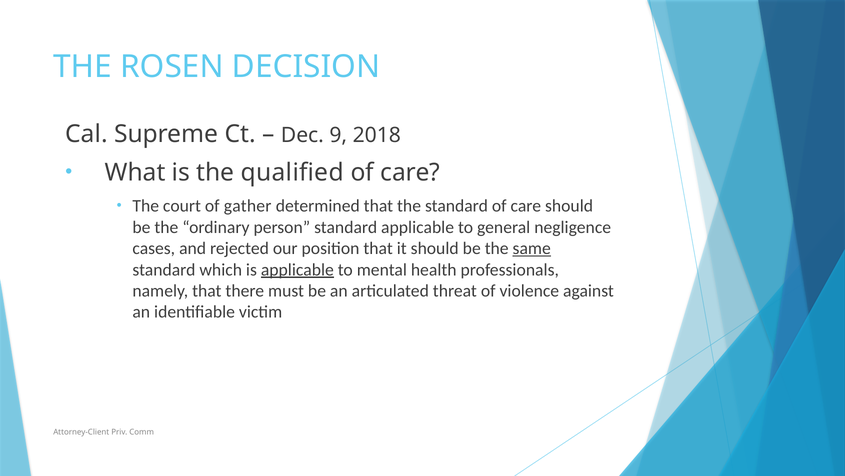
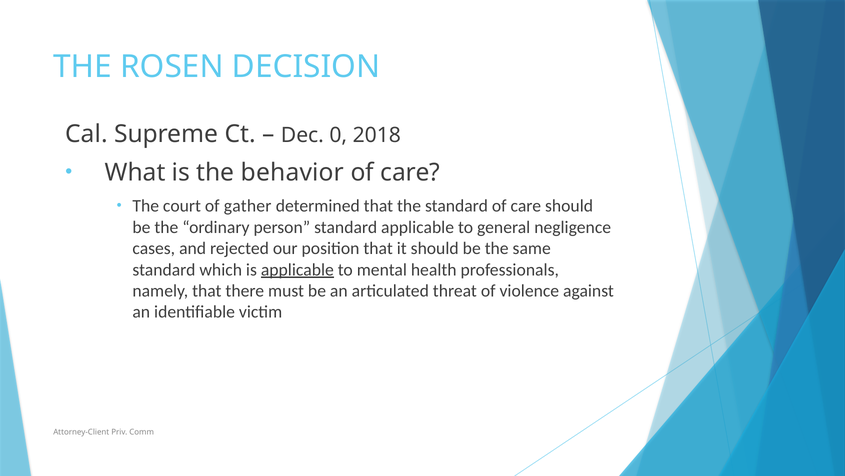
9: 9 -> 0
qualified: qualified -> behavior
same underline: present -> none
